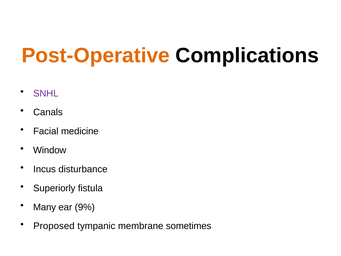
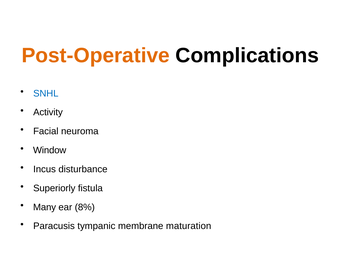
SNHL colour: purple -> blue
Canals: Canals -> Activity
medicine: medicine -> neuroma
9%: 9% -> 8%
Proposed: Proposed -> Paracusis
sometimes: sometimes -> maturation
